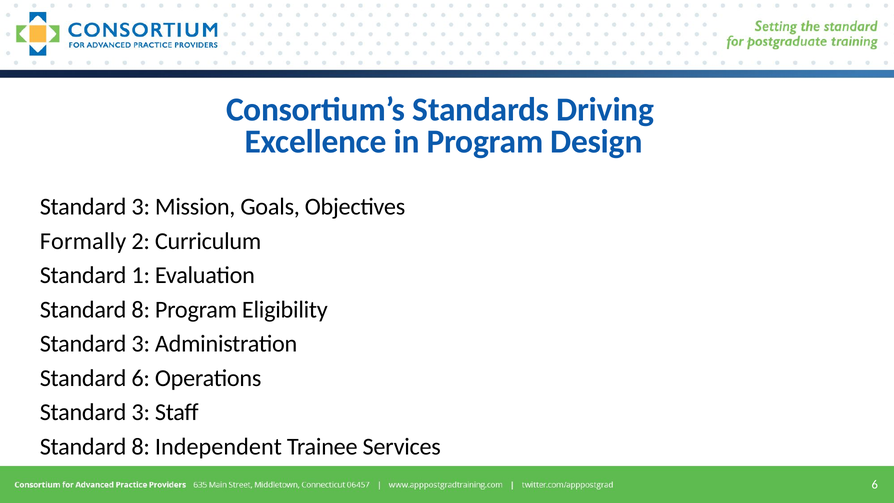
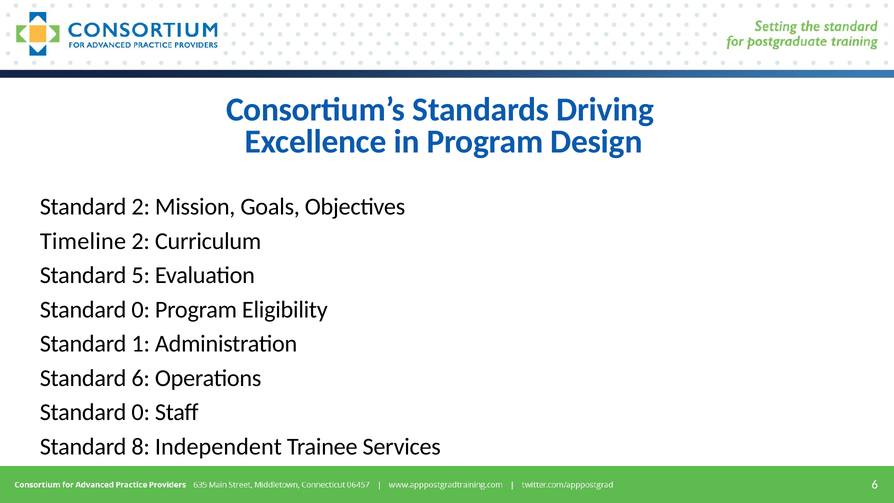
3 at (141, 207): 3 -> 2
Formally: Formally -> Timeline
1: 1 -> 5
8 at (141, 310): 8 -> 0
3 at (141, 344): 3 -> 1
3 at (141, 412): 3 -> 0
